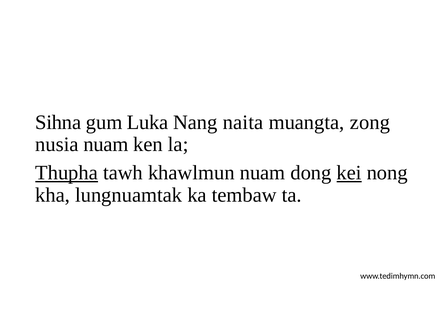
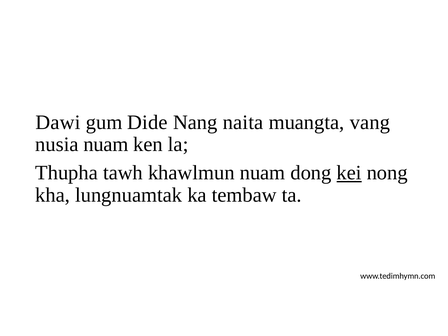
Sihna: Sihna -> Dawi
Luka: Luka -> Dide
zong: zong -> vang
Thupha underline: present -> none
